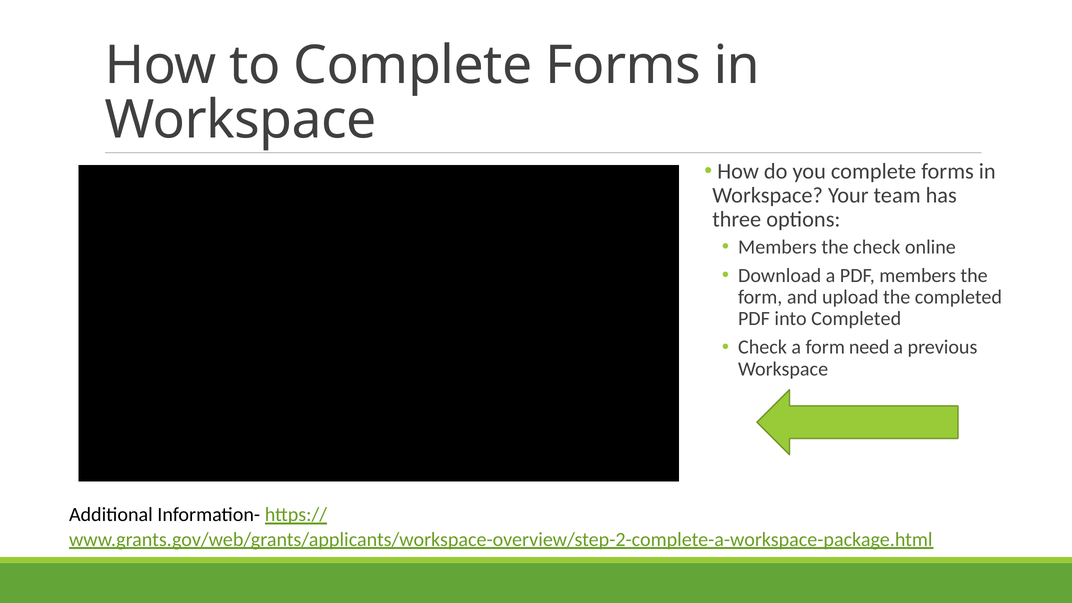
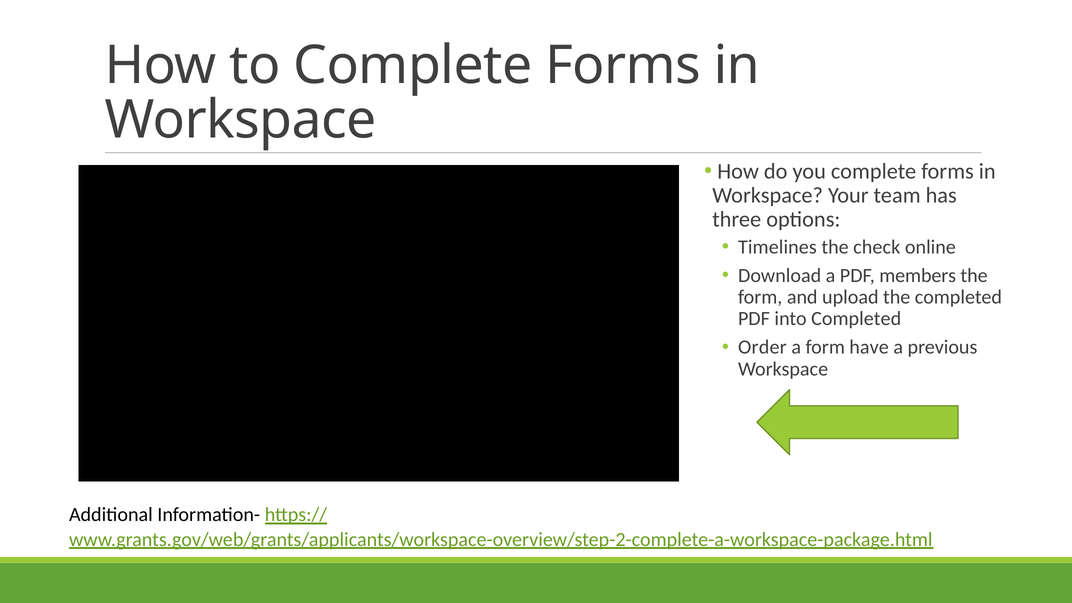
Members at (777, 247): Members -> Timelines
Check at (762, 347): Check -> Order
need: need -> have
